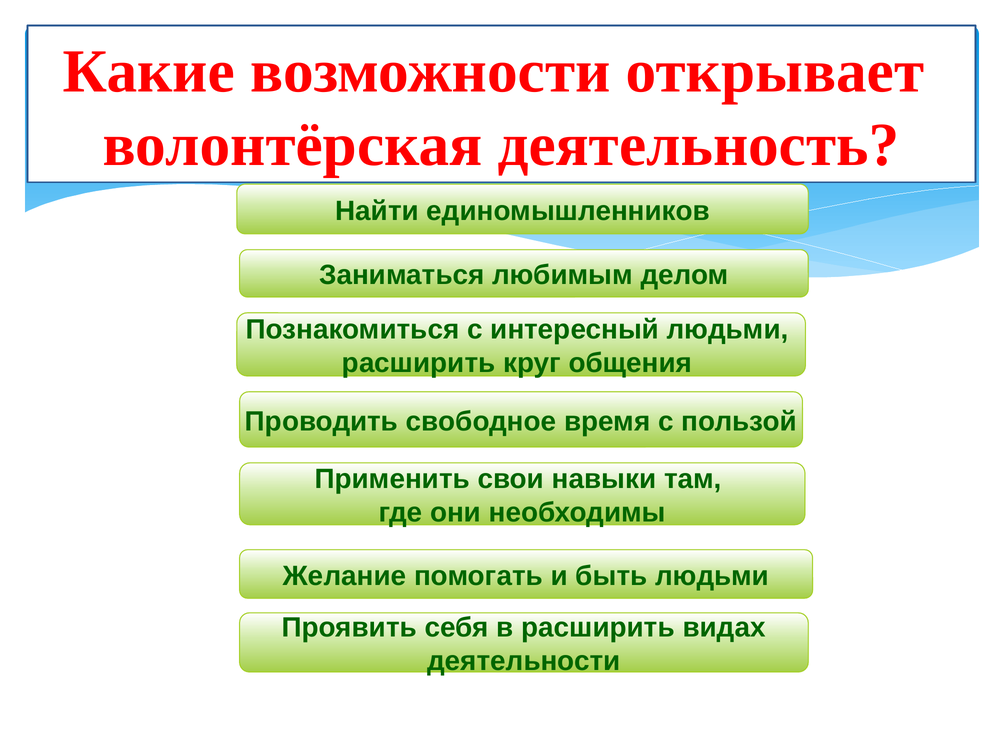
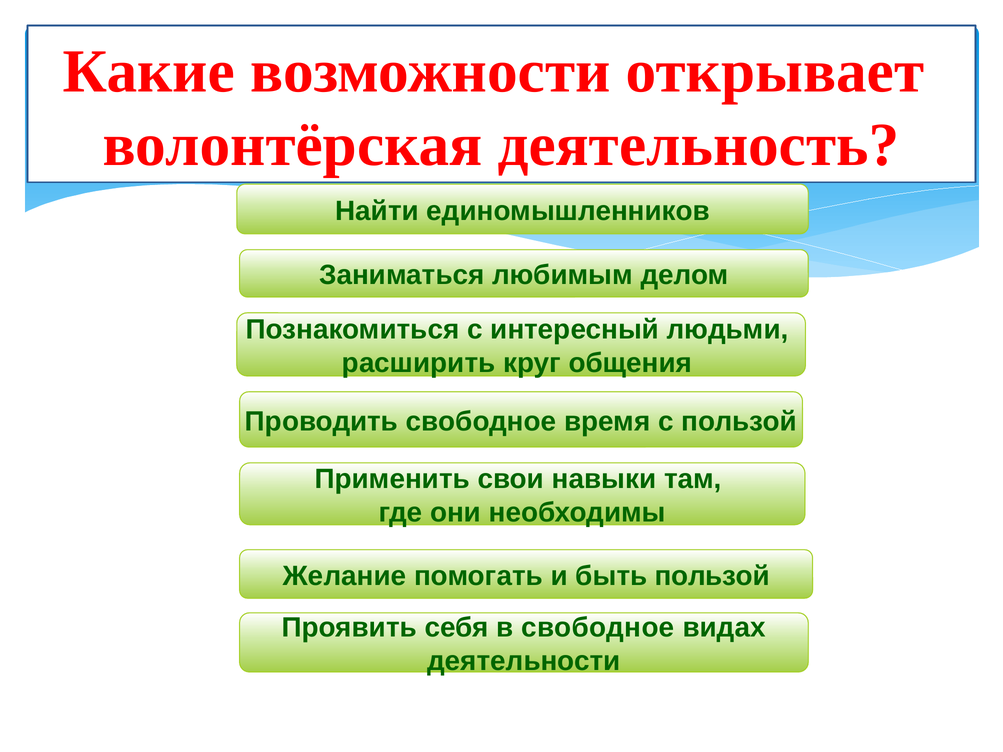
быть людьми: людьми -> пользой
в расширить: расширить -> свободное
